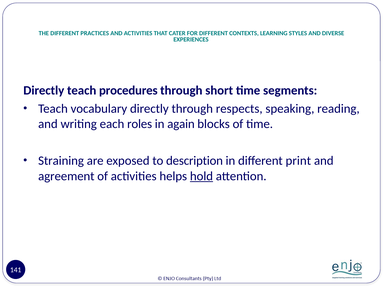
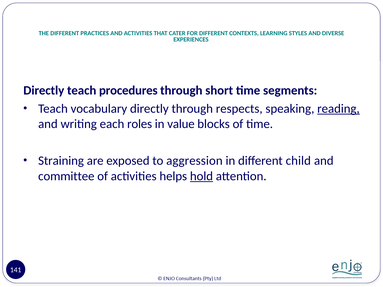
reading underline: none -> present
again: again -> value
description: description -> aggression
print: print -> child
agreement: agreement -> committee
